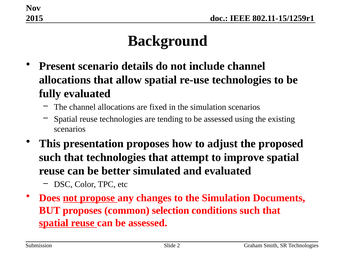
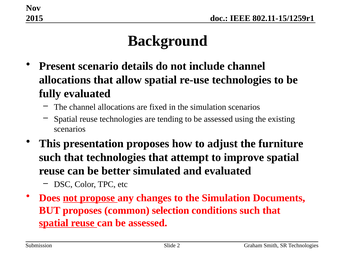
proposed: proposed -> furniture
